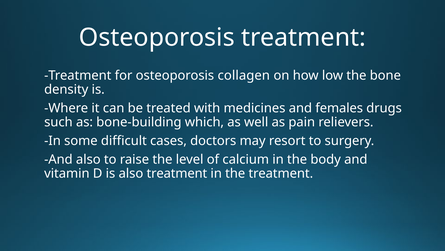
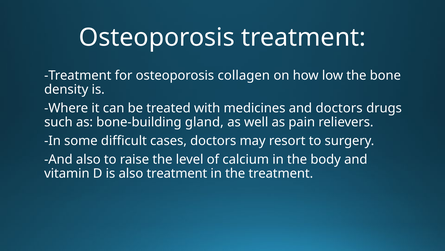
and females: females -> doctors
which: which -> gland
